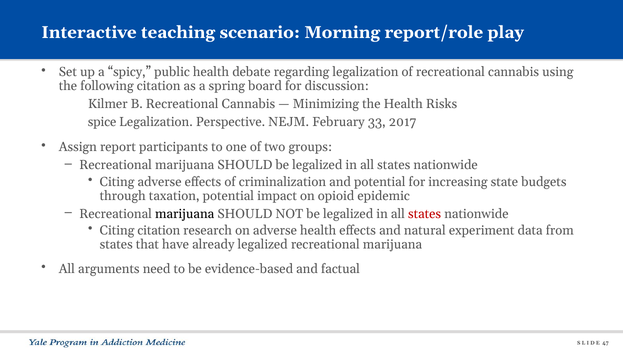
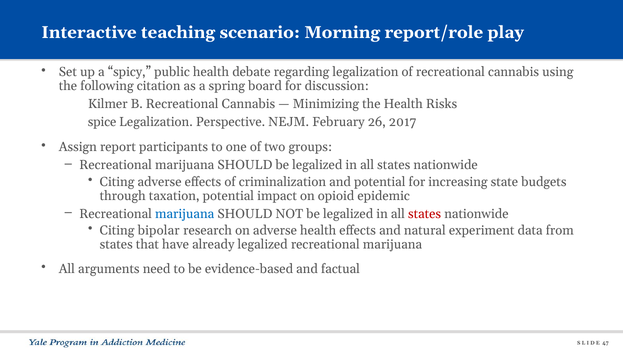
33: 33 -> 26
marijuana at (185, 213) colour: black -> blue
Citing citation: citation -> bipolar
